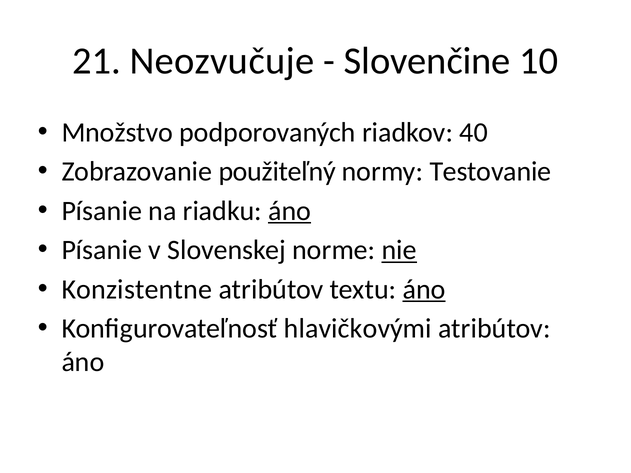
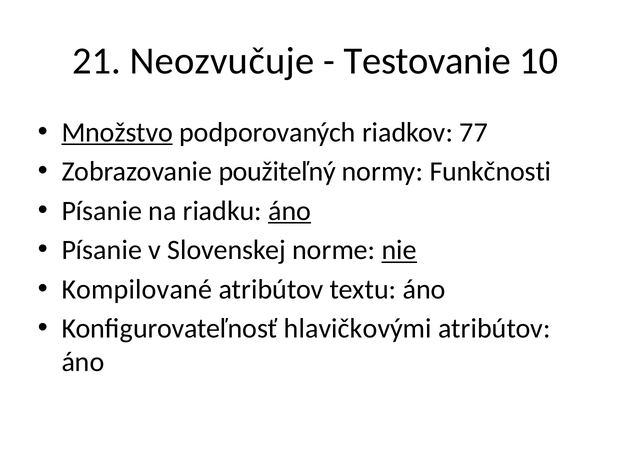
Slovenčine: Slovenčine -> Testovanie
Množstvo underline: none -> present
40: 40 -> 77
Testovanie: Testovanie -> Funkčnosti
Konzistentne: Konzistentne -> Kompilované
áno at (424, 289) underline: present -> none
